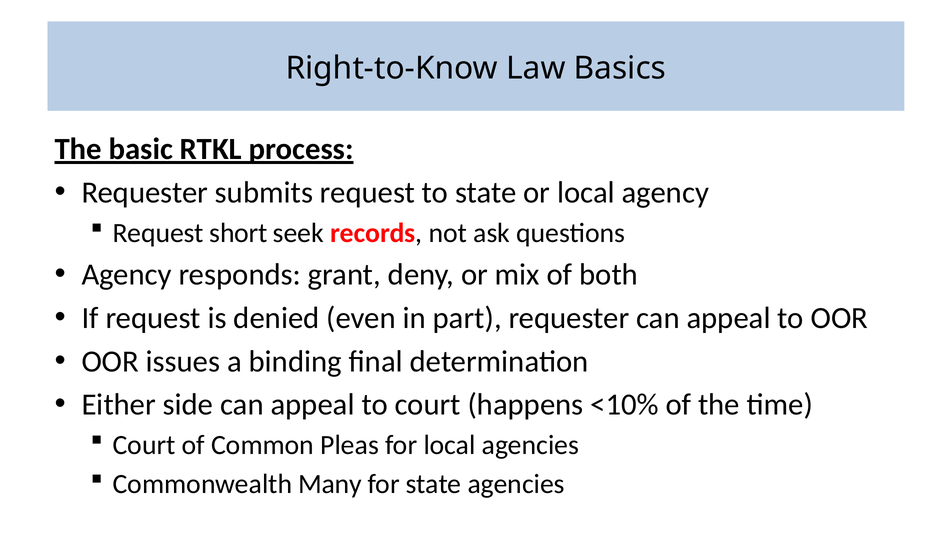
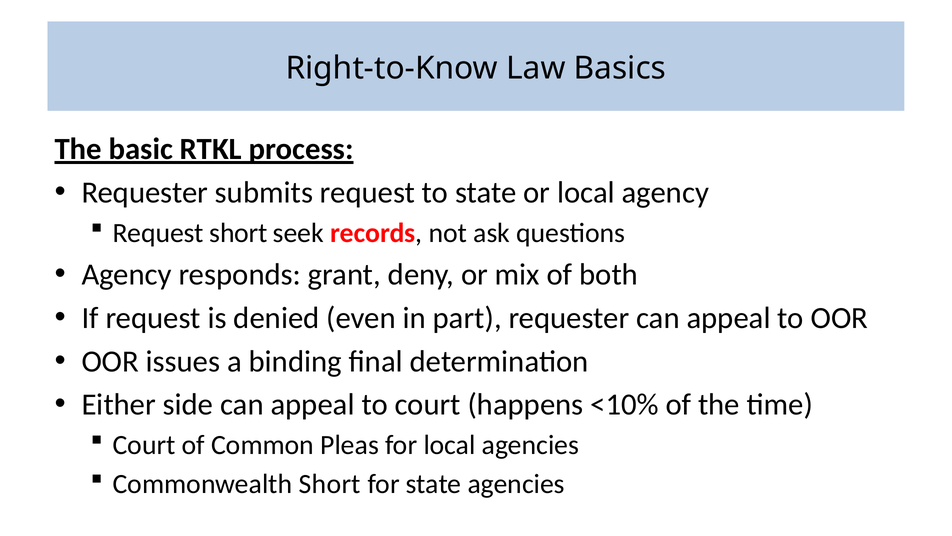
Commonwealth Many: Many -> Short
